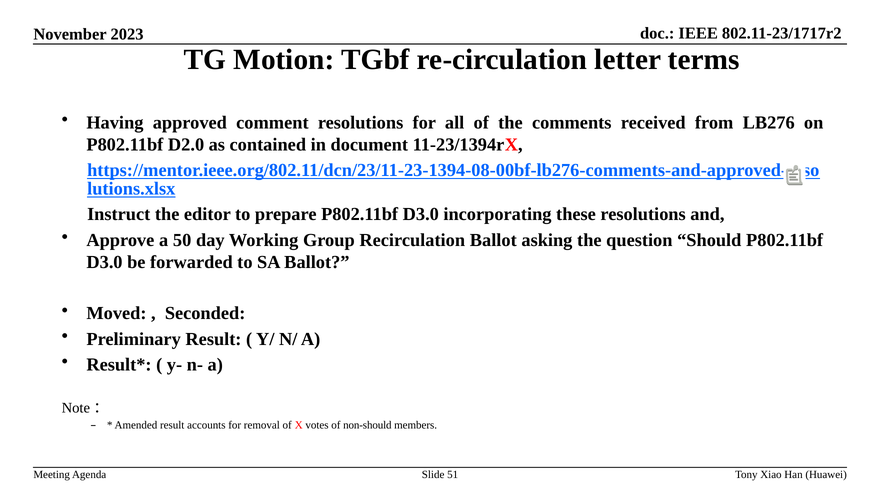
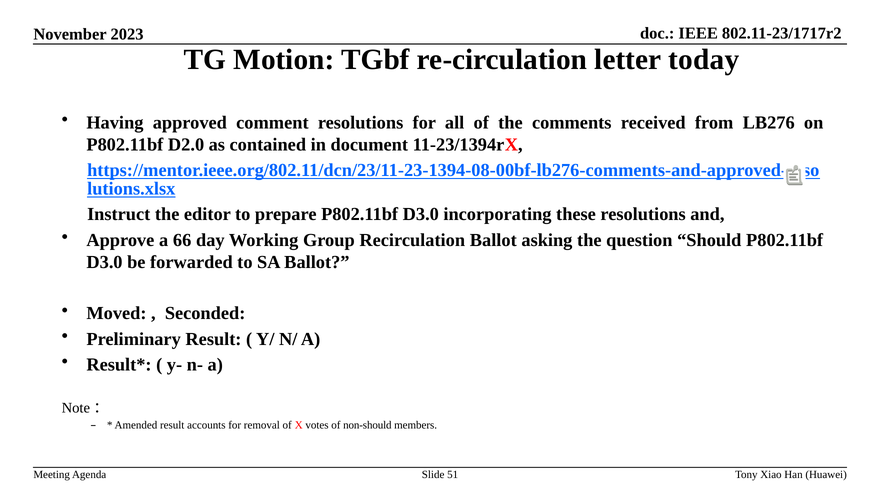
terms: terms -> today
50: 50 -> 66
